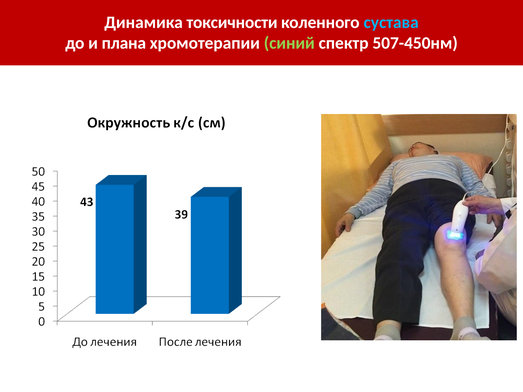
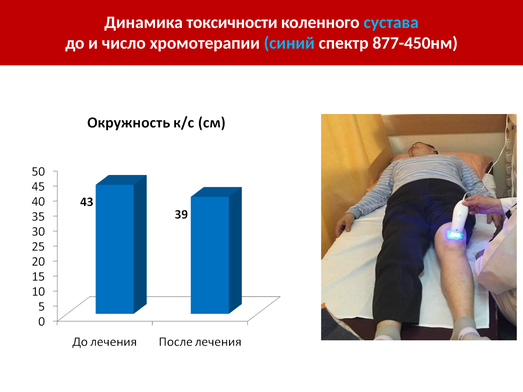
плана: плана -> число
синий colour: light green -> light blue
507-450нм: 507-450нм -> 877-450нм
